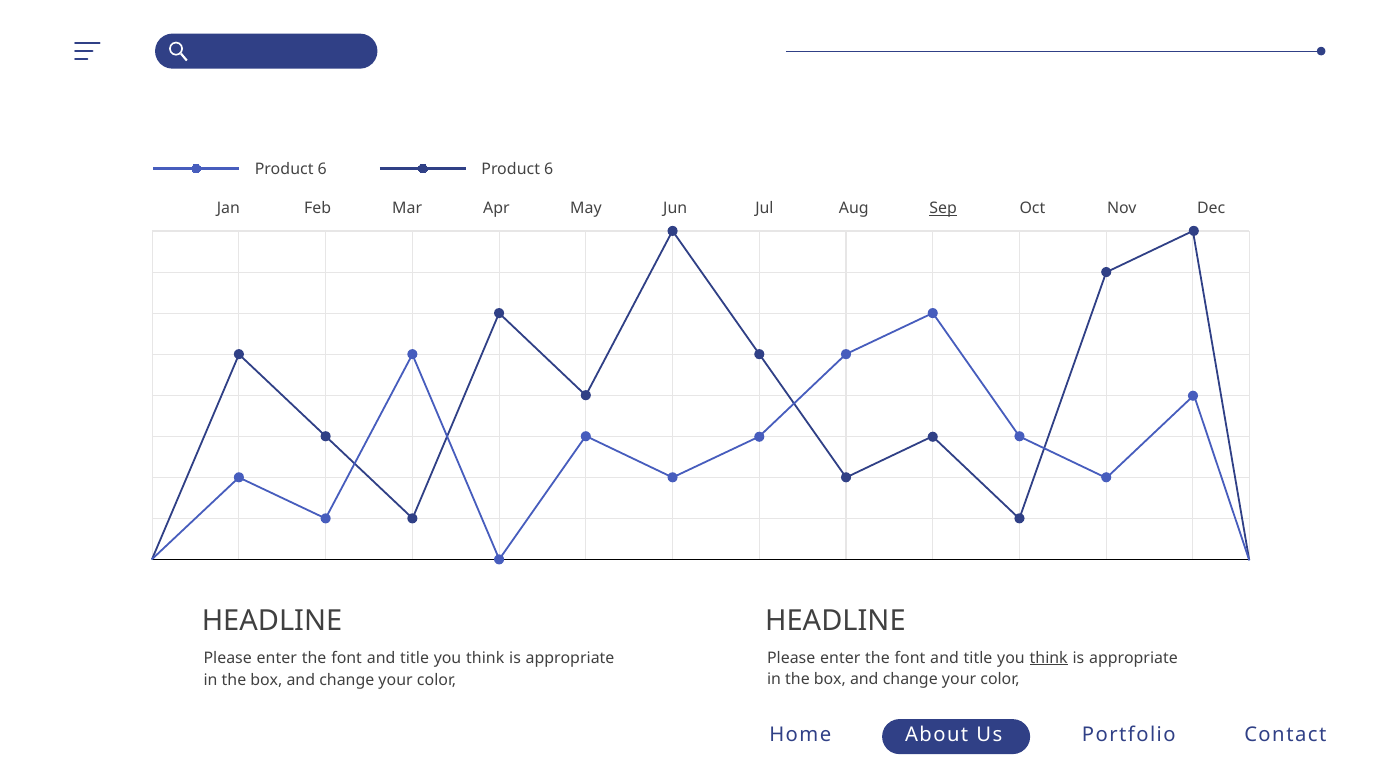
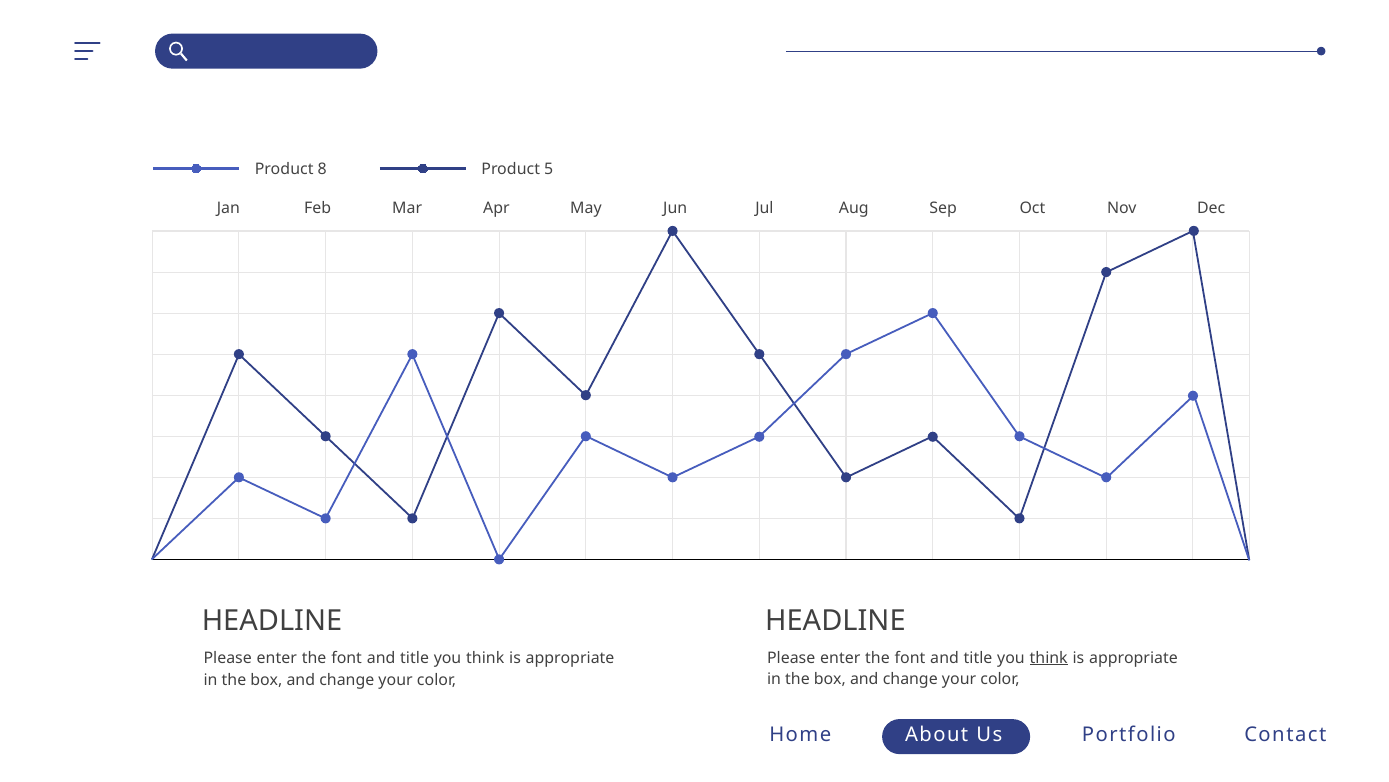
6 at (322, 169): 6 -> 8
6 at (549, 169): 6 -> 5
Sep underline: present -> none
